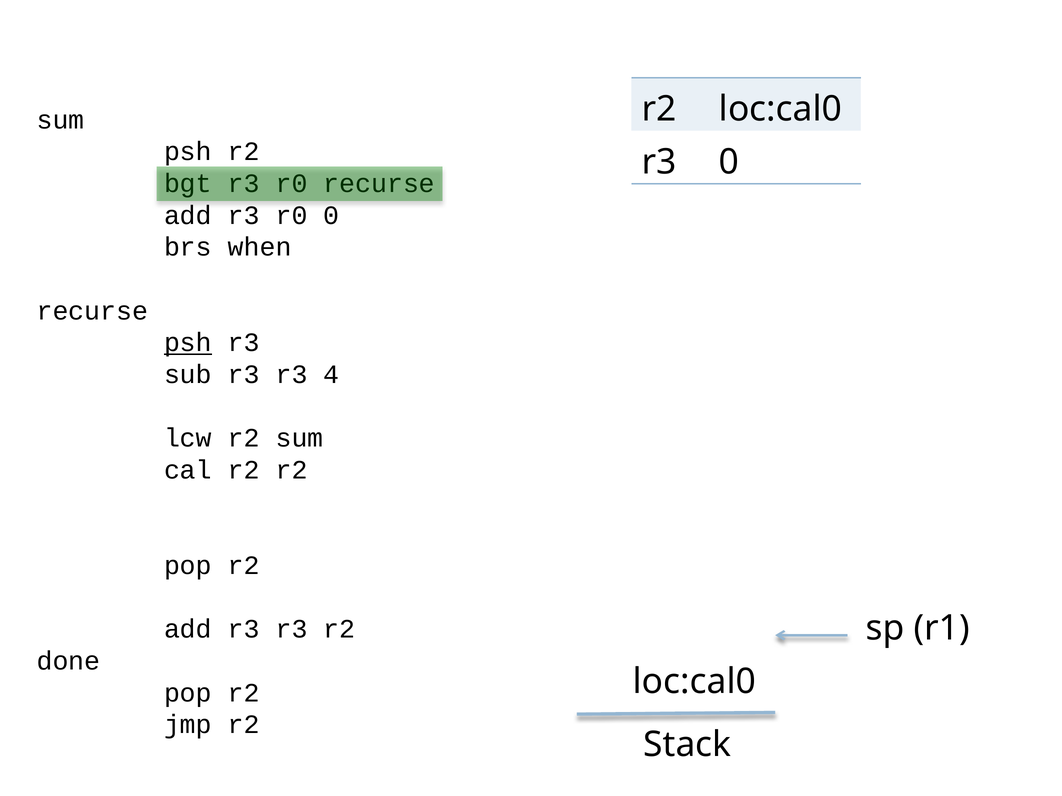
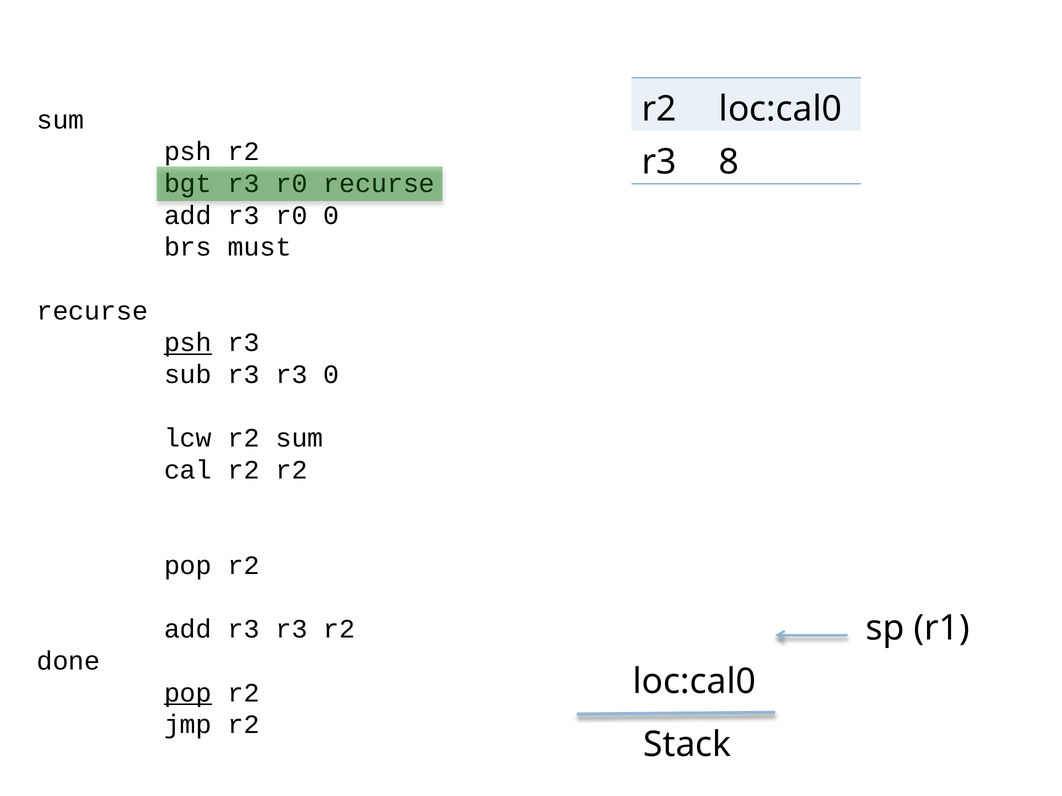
r3 0: 0 -> 8
when: when -> must
r3 4: 4 -> 0
pop at (188, 693) underline: none -> present
